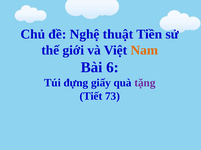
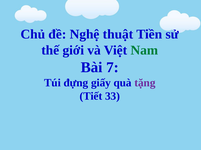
Nam colour: orange -> green
6: 6 -> 7
73: 73 -> 33
